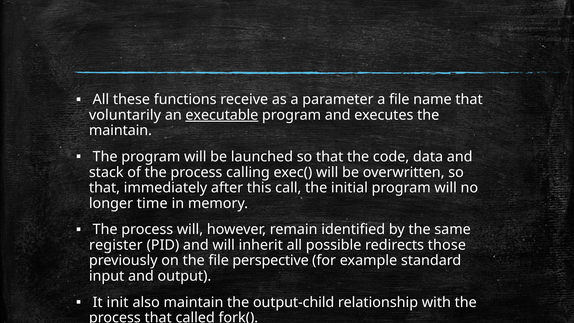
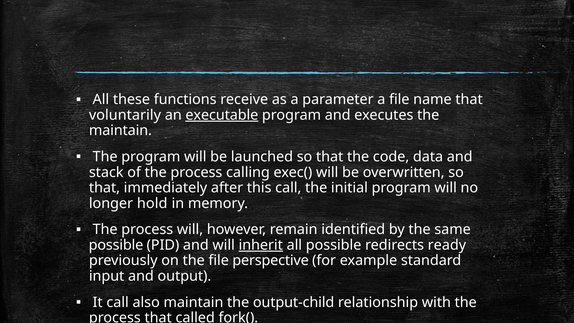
time: time -> hold
register at (116, 245): register -> possible
inherit underline: none -> present
those: those -> ready
It init: init -> call
